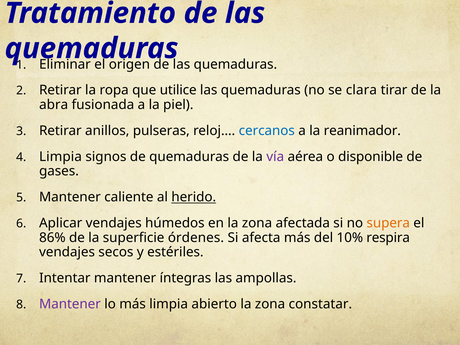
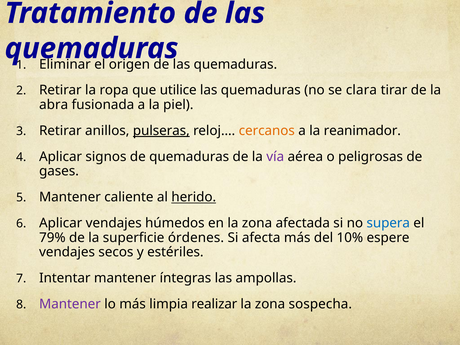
pulseras underline: none -> present
cercanos colour: blue -> orange
Limpia at (60, 157): Limpia -> Aplicar
disponible: disponible -> peligrosas
supera colour: orange -> blue
86%: 86% -> 79%
respira: respira -> espere
abierto: abierto -> realizar
constatar: constatar -> sospecha
